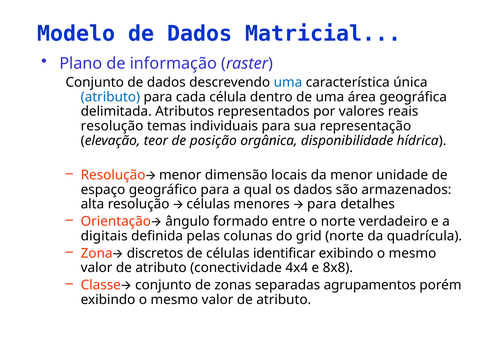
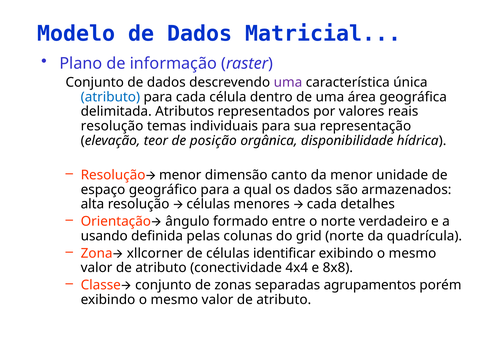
uma at (288, 82) colour: blue -> purple
locais: locais -> canto
para at (322, 204): para -> cada
digitais: digitais -> usando
discretos: discretos -> xllcorner
